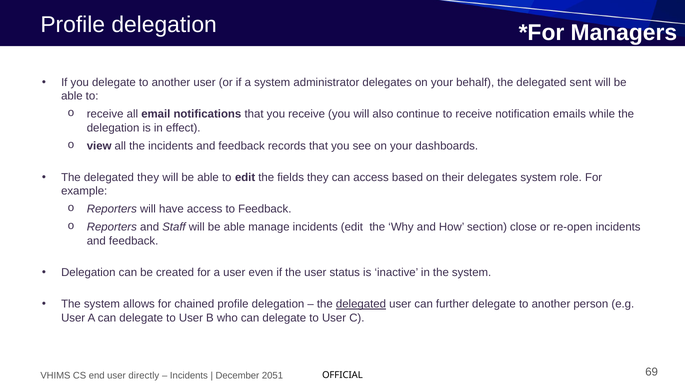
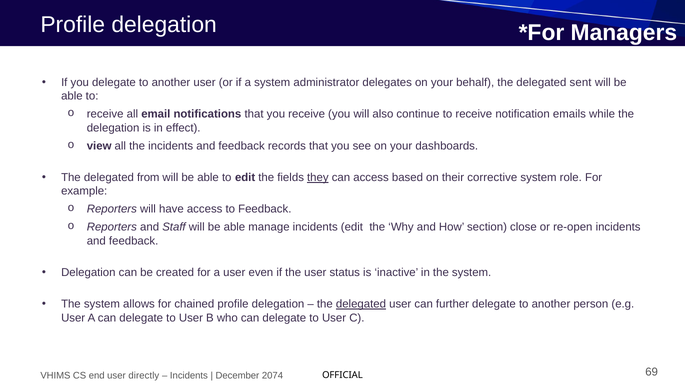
delegated they: they -> from
they at (318, 178) underline: none -> present
their delegates: delegates -> corrective
2051: 2051 -> 2074
